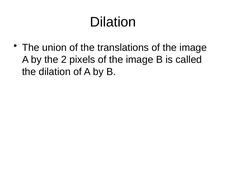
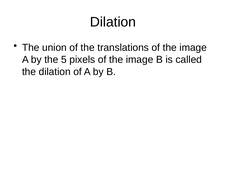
2: 2 -> 5
